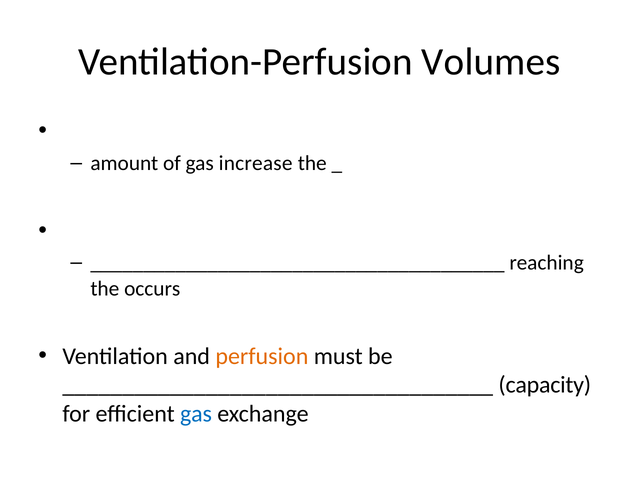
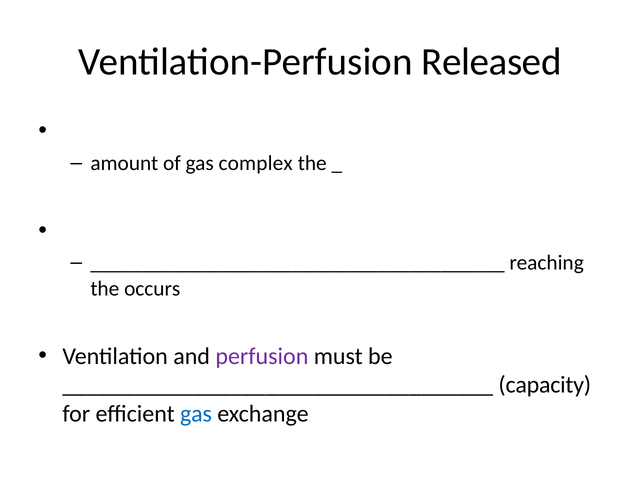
Volumes: Volumes -> Released
increase: increase -> complex
perfusion colour: orange -> purple
